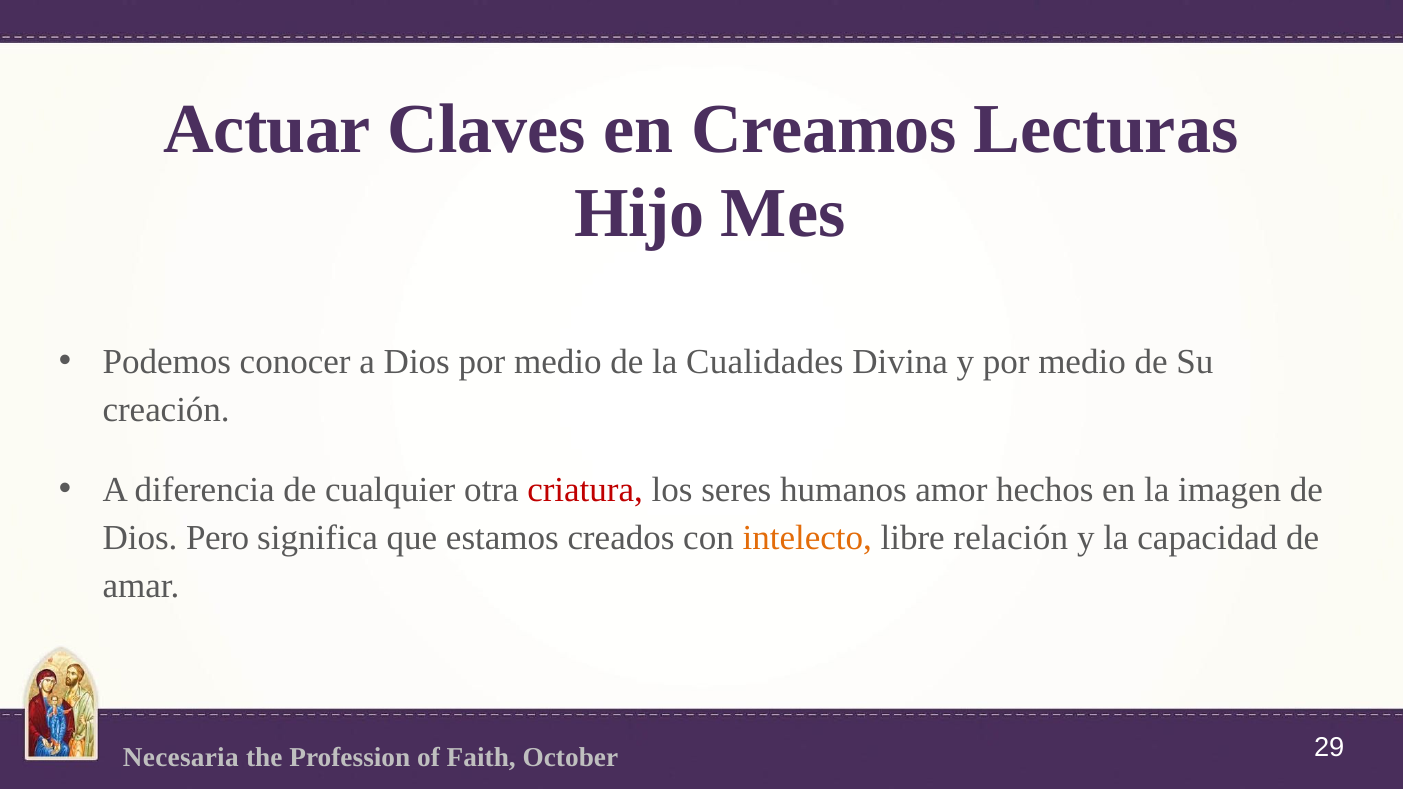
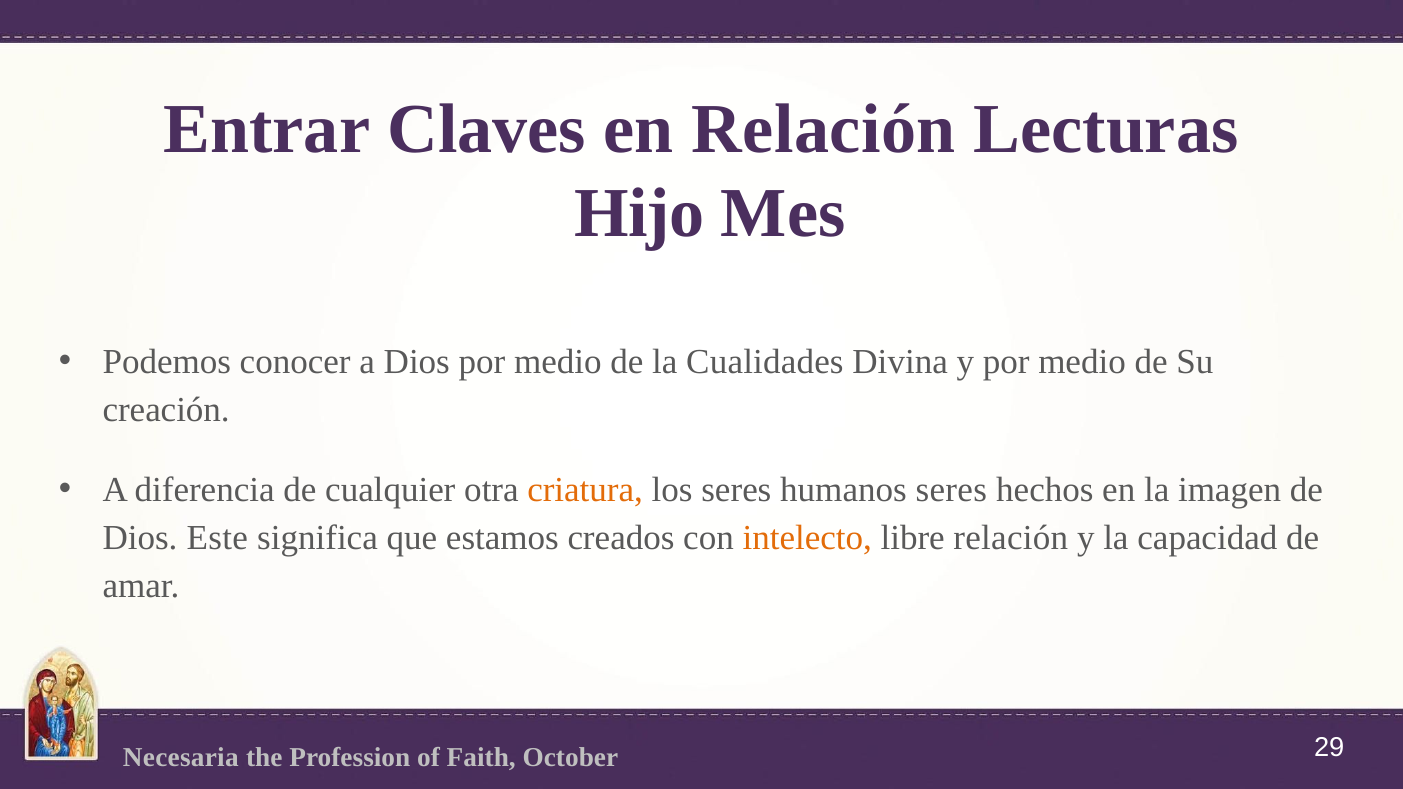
Actuar: Actuar -> Entrar
en Creamos: Creamos -> Relación
criatura colour: red -> orange
humanos amor: amor -> seres
Pero: Pero -> Este
